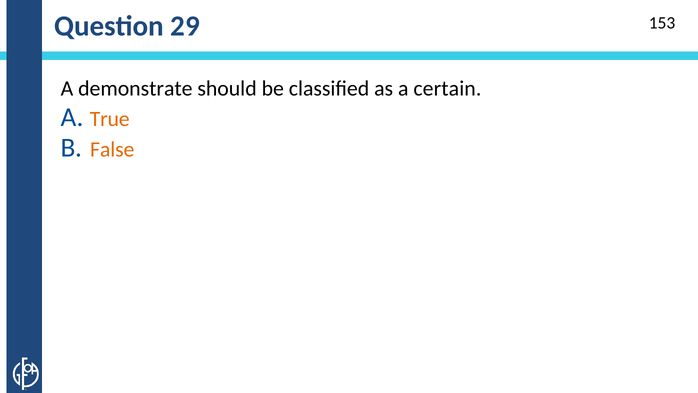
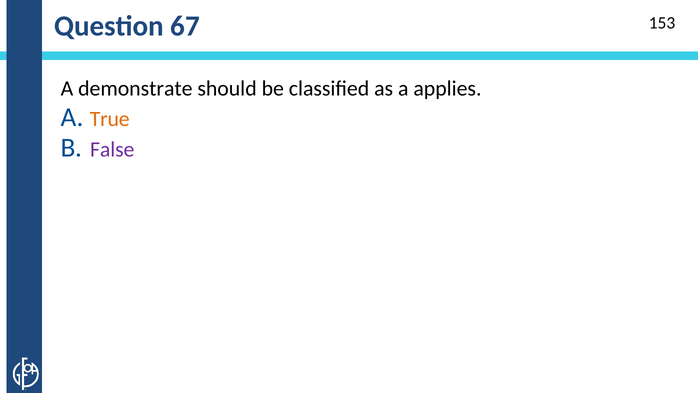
29: 29 -> 67
certain: certain -> applies
False colour: orange -> purple
